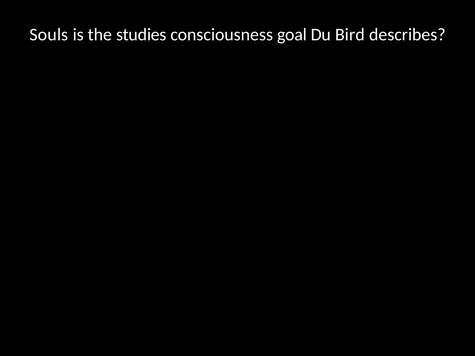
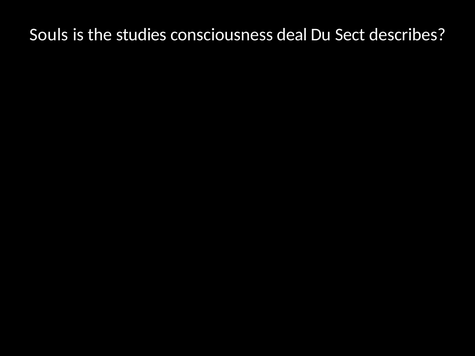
goal: goal -> deal
Bird: Bird -> Sect
